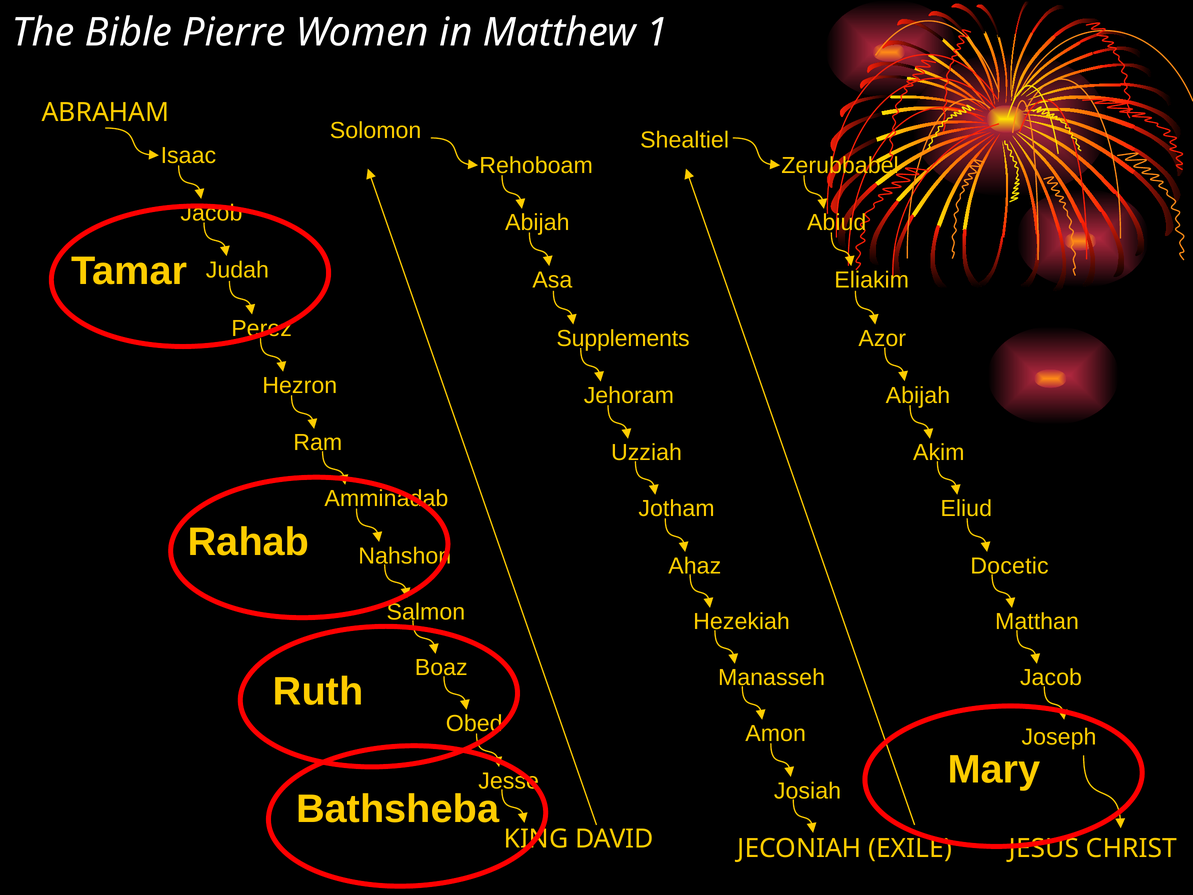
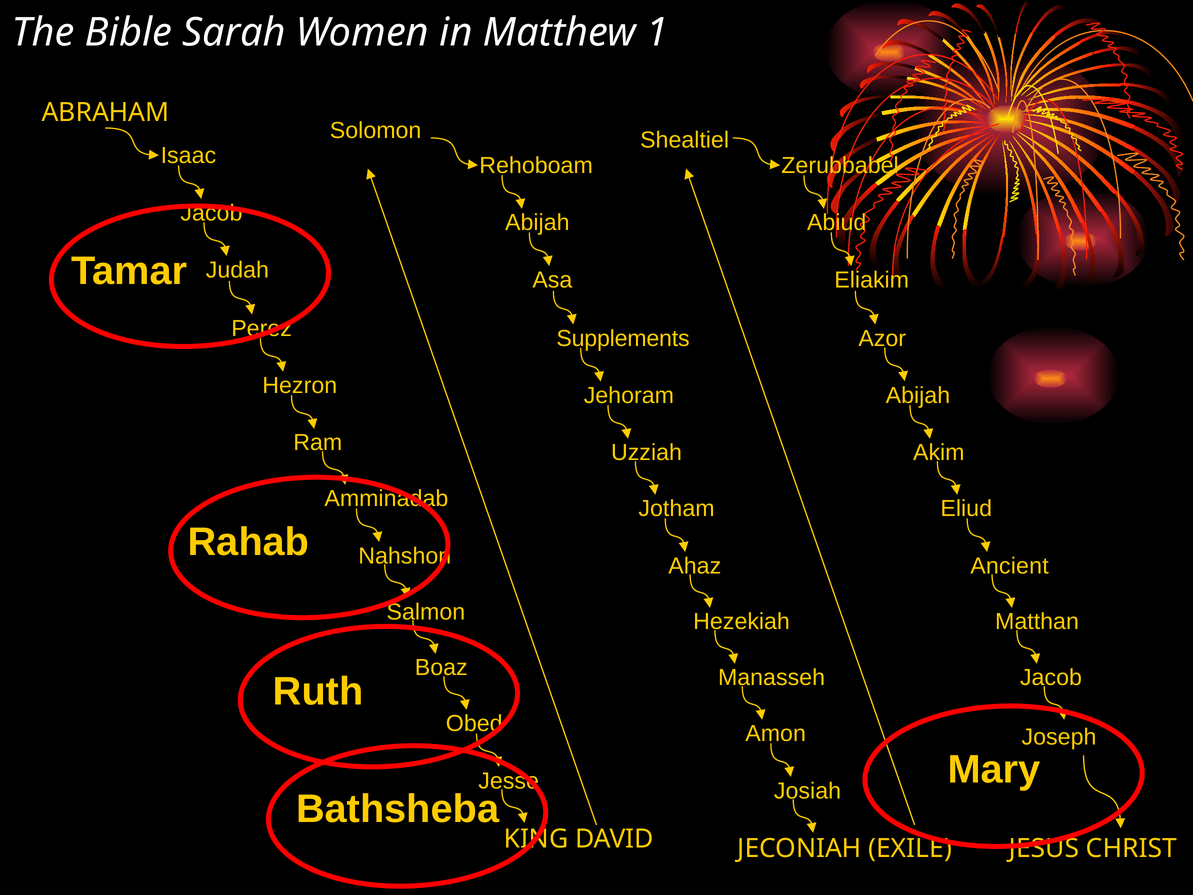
Pierre: Pierre -> Sarah
Docetic: Docetic -> Ancient
